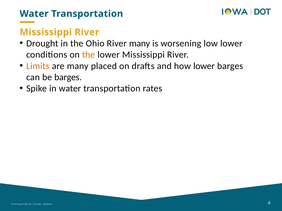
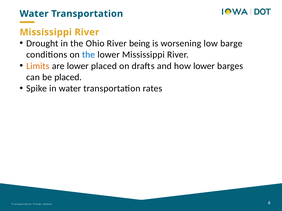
River many: many -> being
low lower: lower -> barge
the at (89, 55) colour: orange -> blue
are many: many -> lower
be barges: barges -> placed
